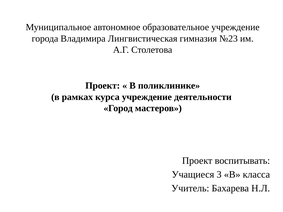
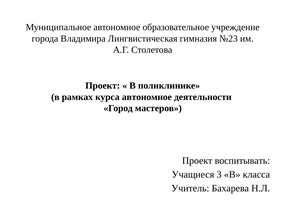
курса учреждение: учреждение -> автономное
